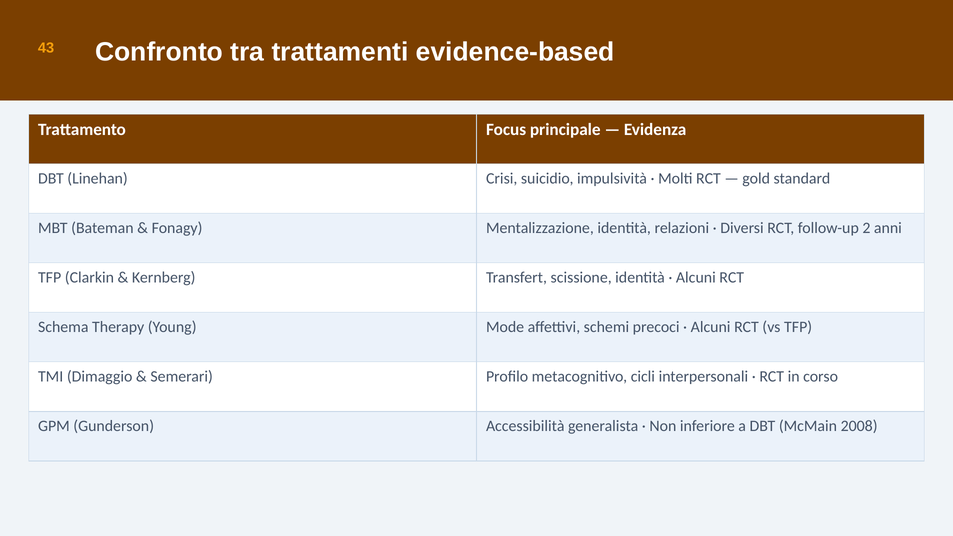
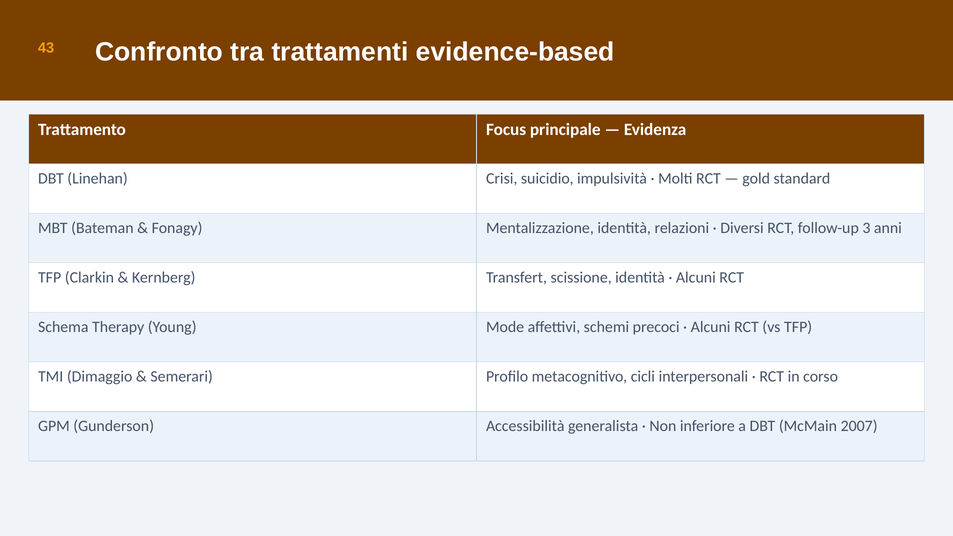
2: 2 -> 3
2008: 2008 -> 2007
